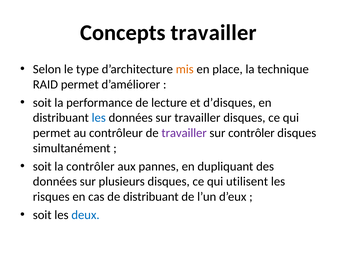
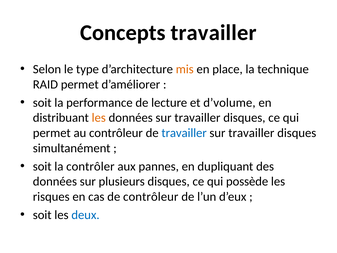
d’disques: d’disques -> d’volume
les at (99, 118) colour: blue -> orange
travailler at (184, 133) colour: purple -> blue
contrôler at (251, 133): contrôler -> travailler
utilisent: utilisent -> possède
de distribuant: distribuant -> contrôleur
